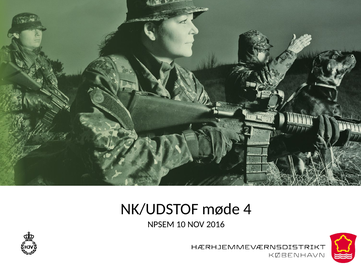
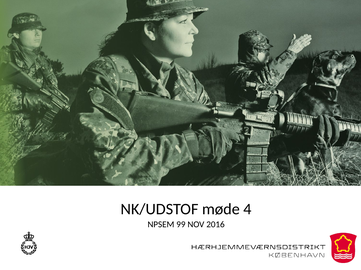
10: 10 -> 99
